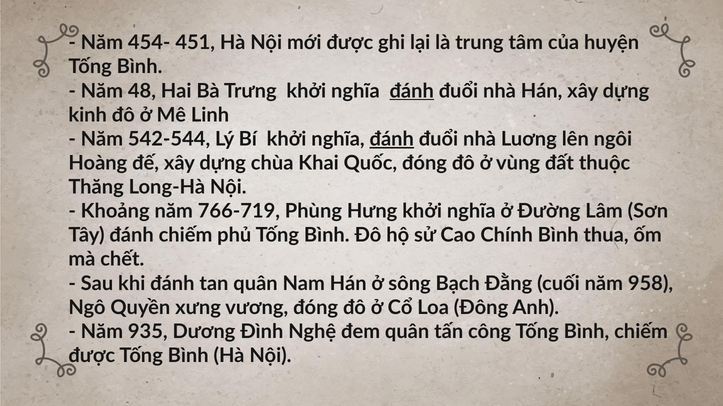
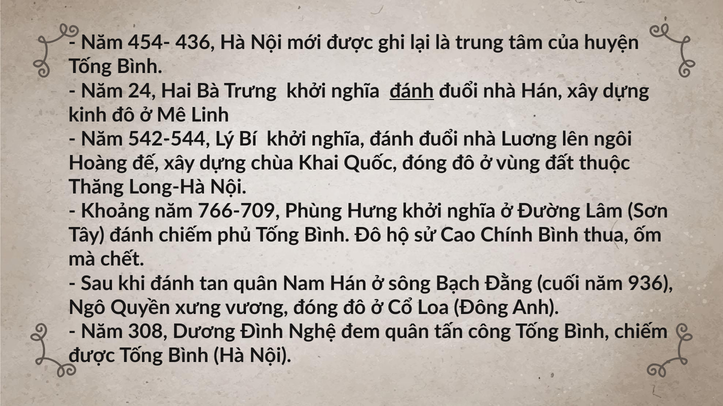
451: 451 -> 436
48: 48 -> 24
đánh at (392, 139) underline: present -> none
766-719: 766-719 -> 766-709
958: 958 -> 936
935: 935 -> 308
